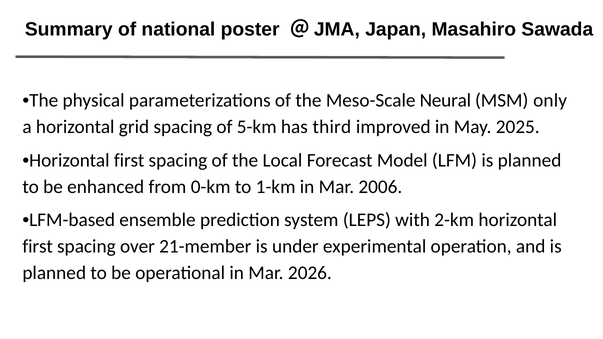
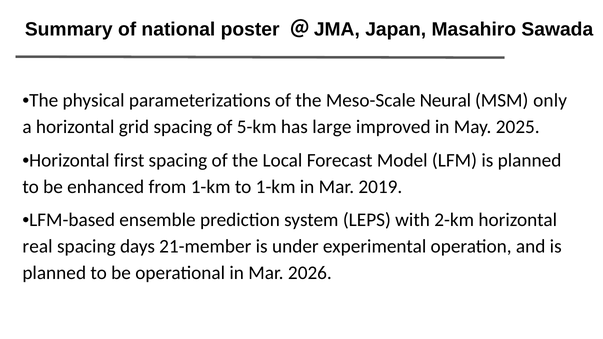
third: third -> large
from 0-km: 0-km -> 1-km
2006: 2006 -> 2019
first at (38, 247): first -> real
over: over -> days
